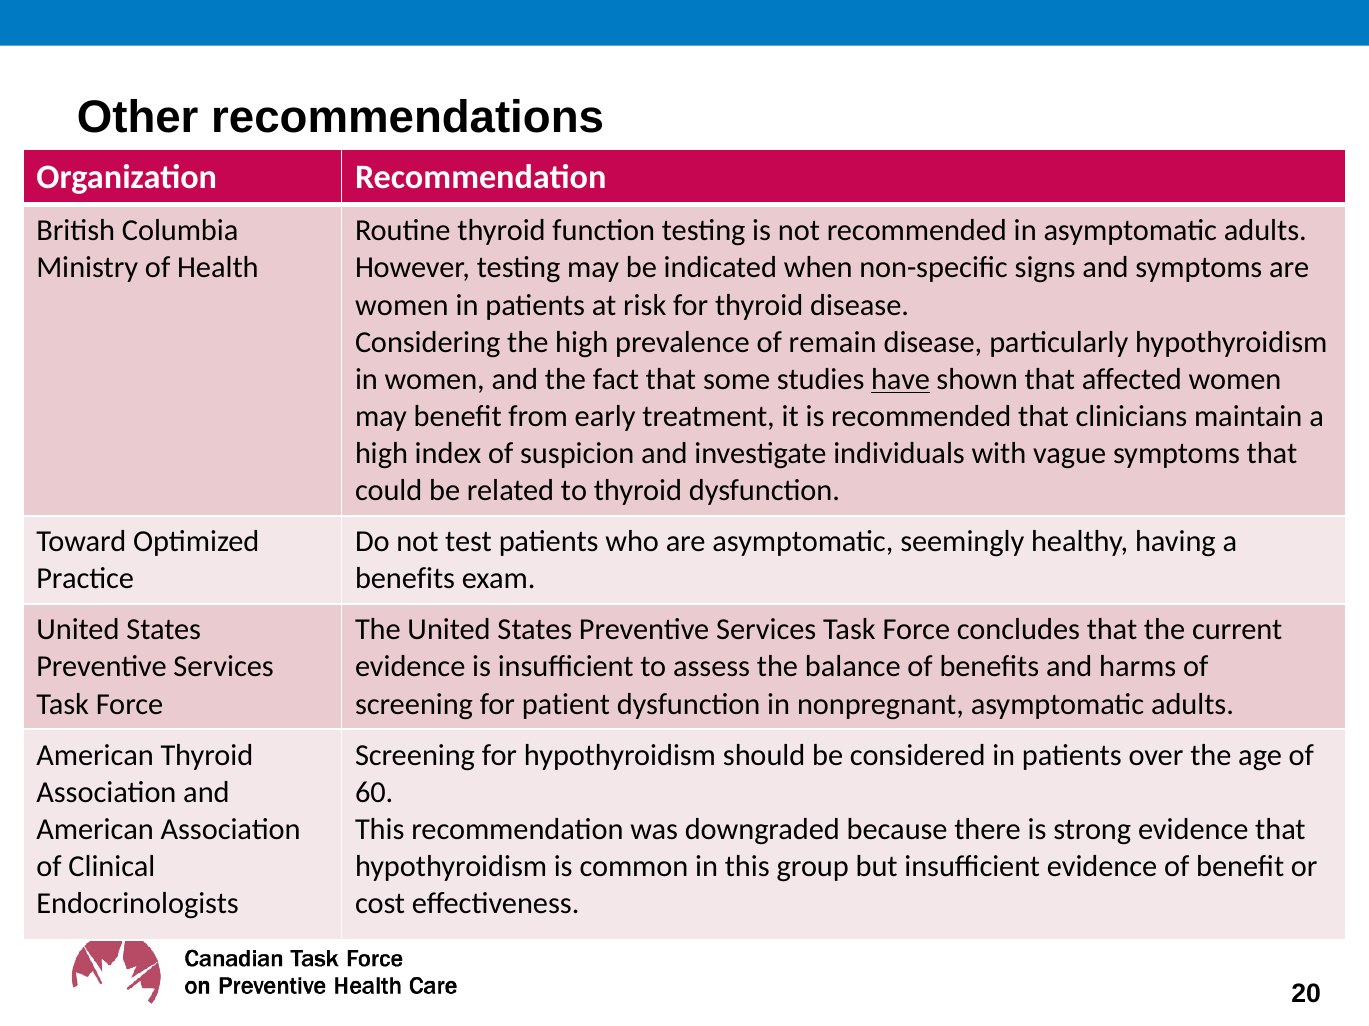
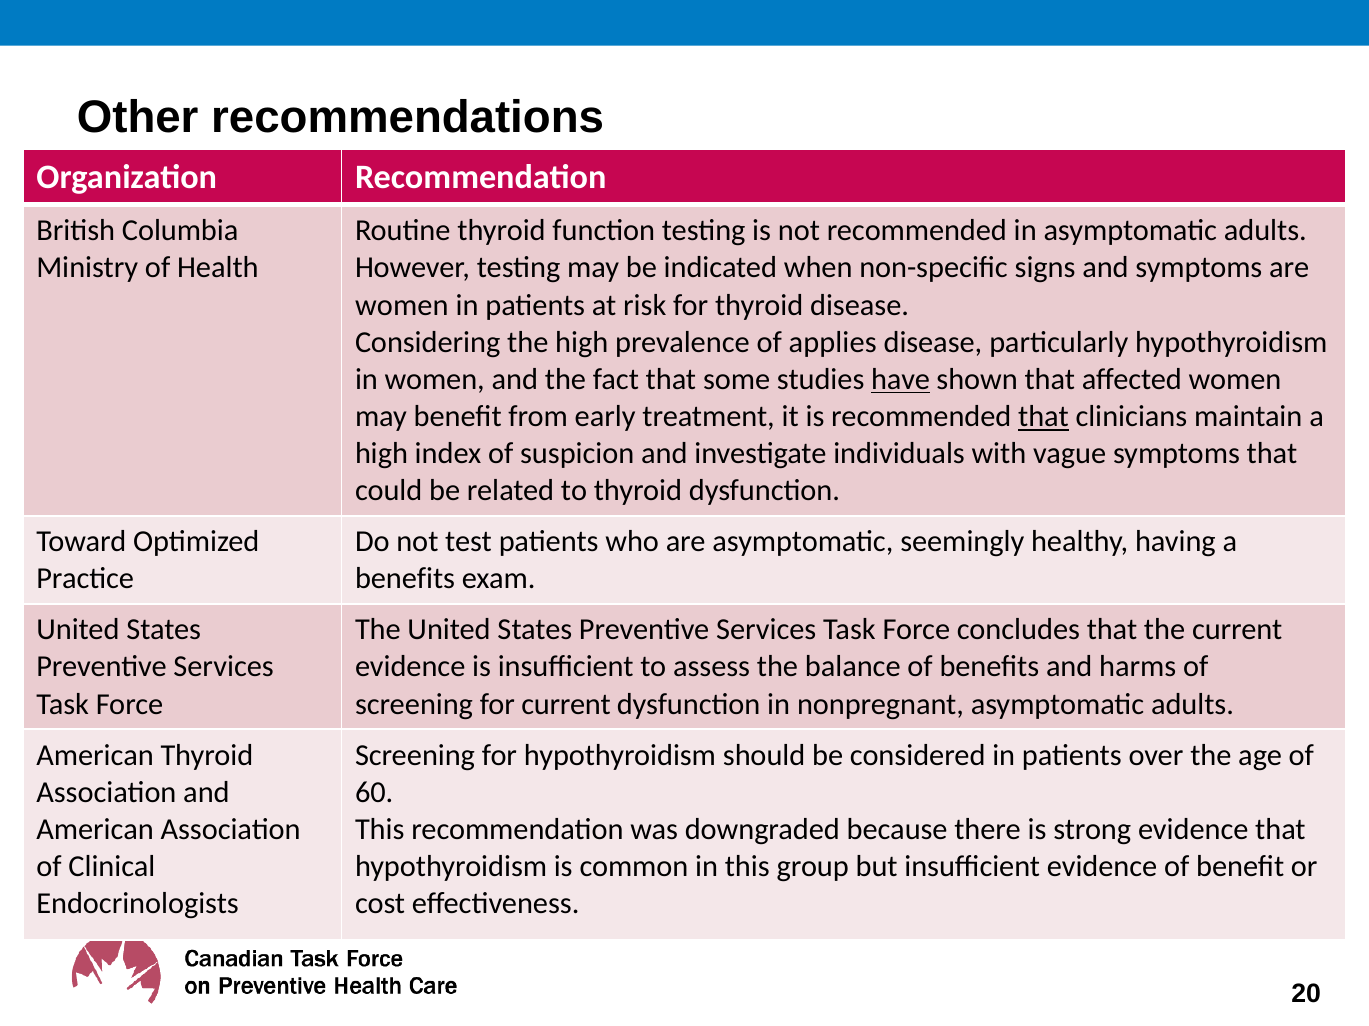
remain: remain -> applies
that at (1044, 417) underline: none -> present
for patient: patient -> current
